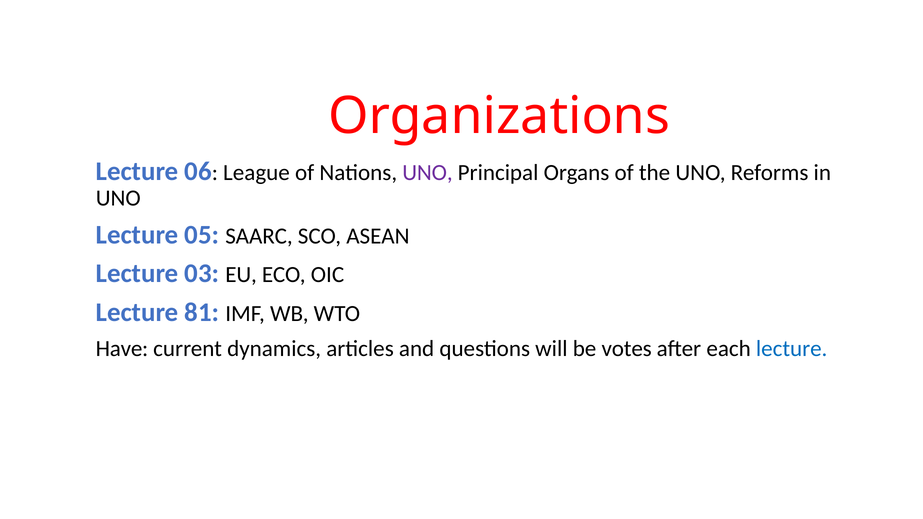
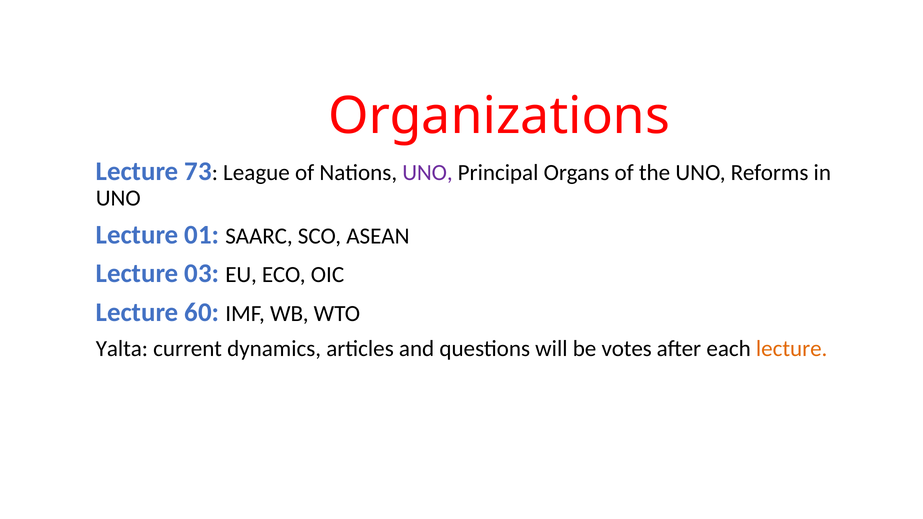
06: 06 -> 73
05: 05 -> 01
81: 81 -> 60
Have: Have -> Yalta
lecture at (792, 349) colour: blue -> orange
